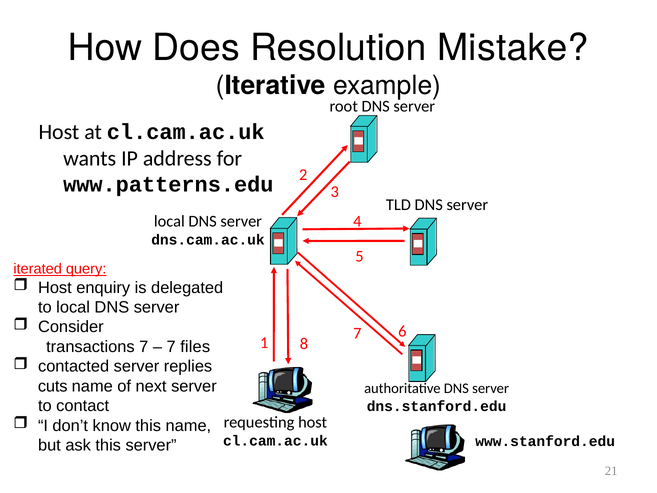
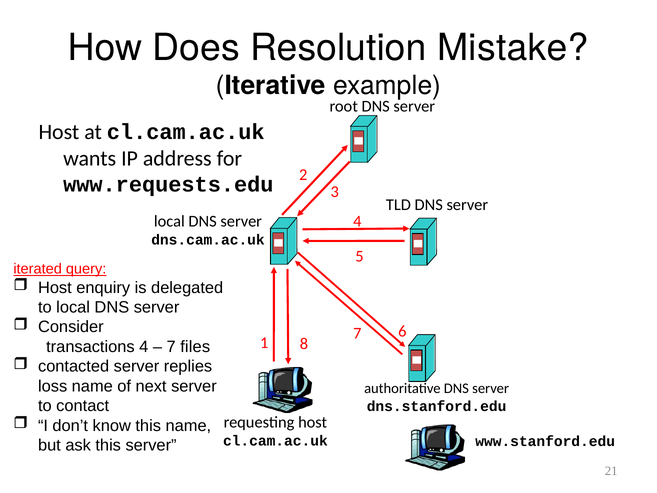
www.patterns.edu: www.patterns.edu -> www.requests.edu
transactions 7: 7 -> 4
cuts: cuts -> loss
